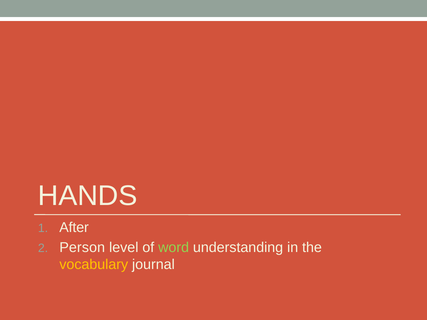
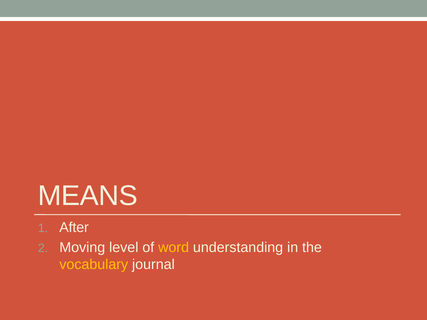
HANDS: HANDS -> MEANS
Person: Person -> Moving
word colour: light green -> yellow
